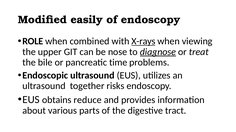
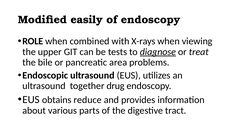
X-rays underline: present -> none
nose: nose -> tests
time: time -> area
risks: risks -> drug
